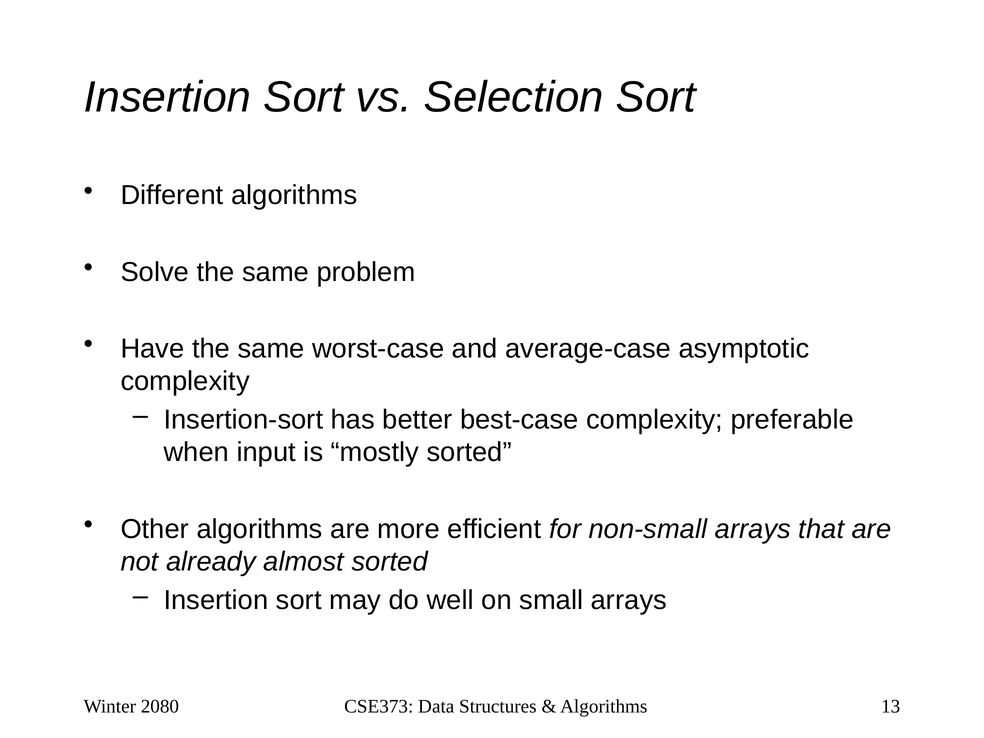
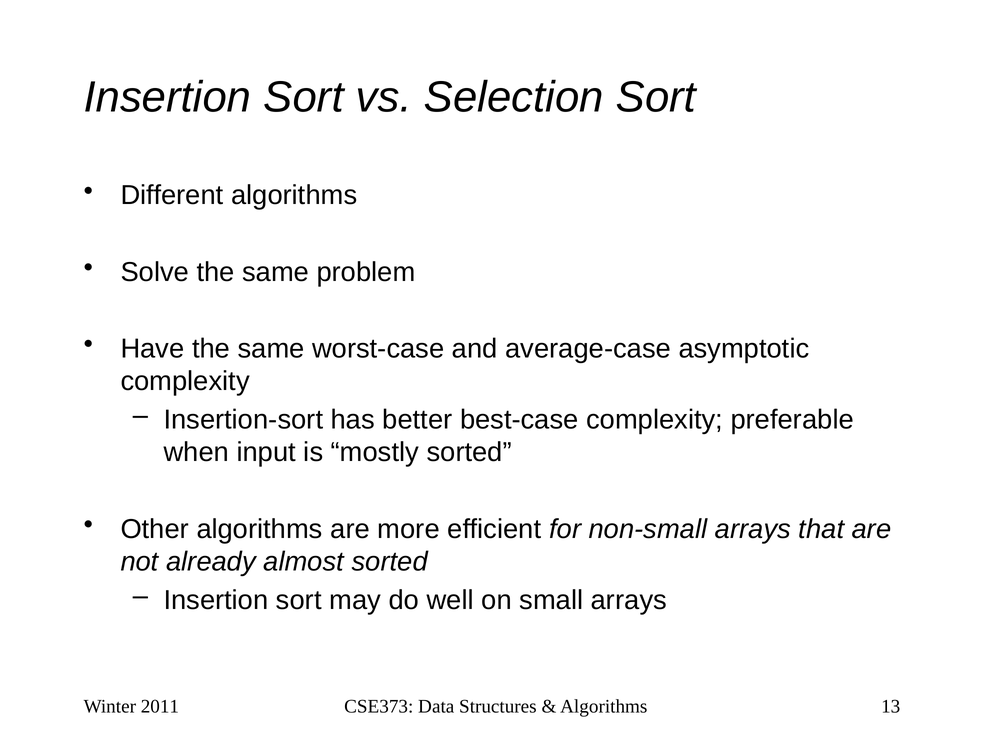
2080: 2080 -> 2011
